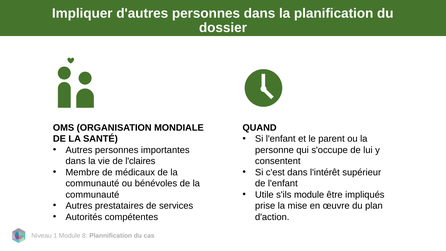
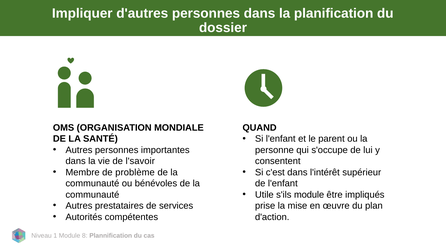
l'claires: l'claires -> l'savoir
médicaux: médicaux -> problème
